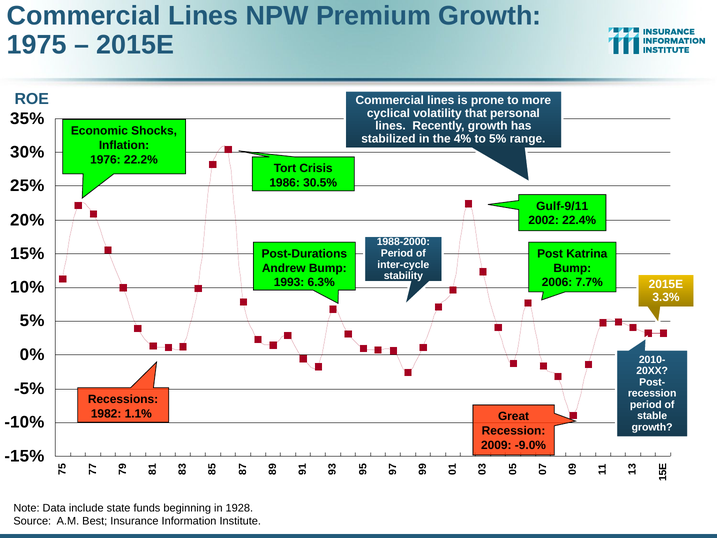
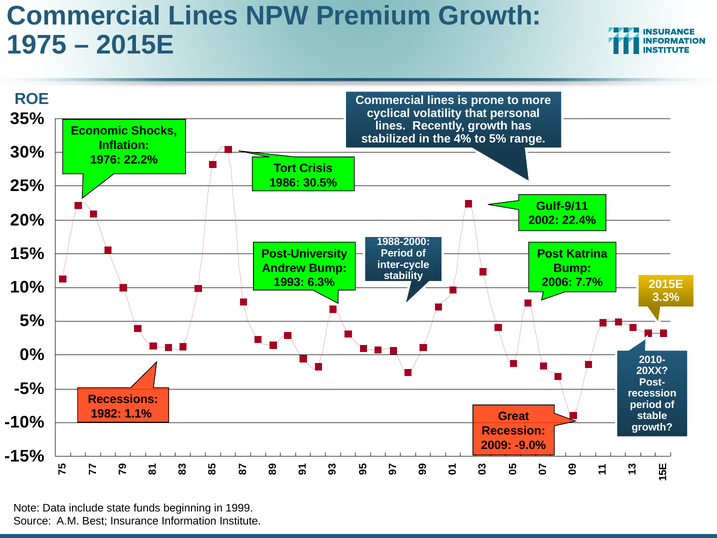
Post-Durations: Post-Durations -> Post-University
1928: 1928 -> 1999
